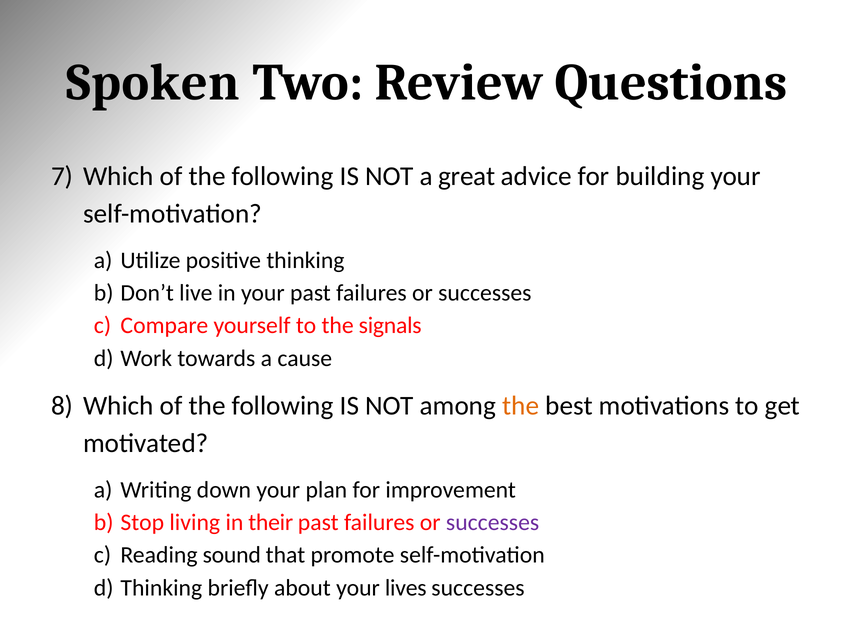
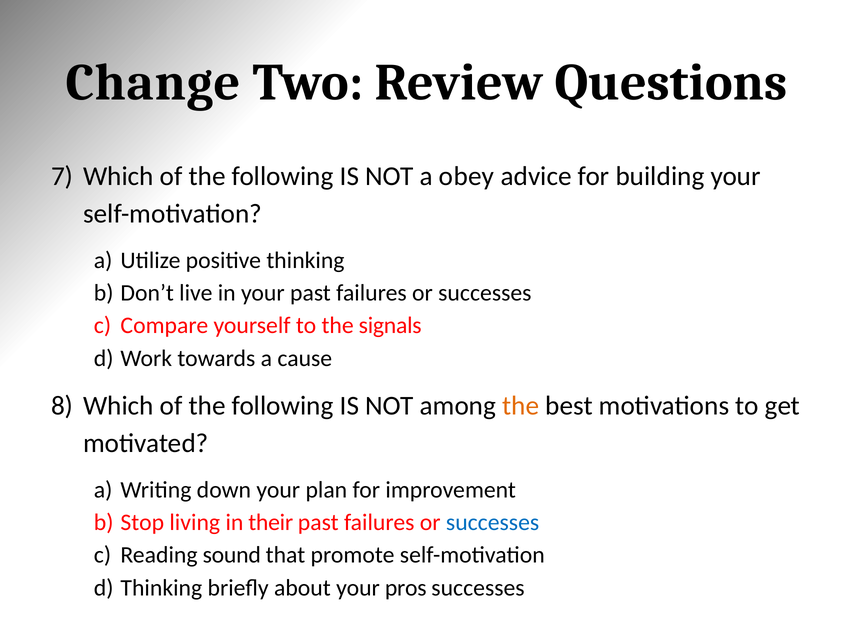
Spoken: Spoken -> Change
great: great -> obey
successes at (493, 523) colour: purple -> blue
lives: lives -> pros
